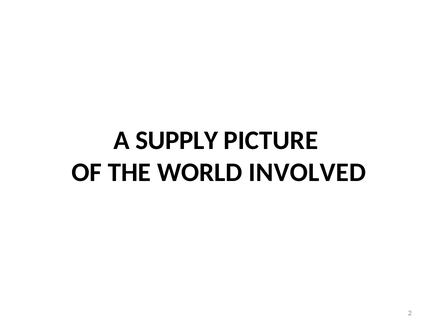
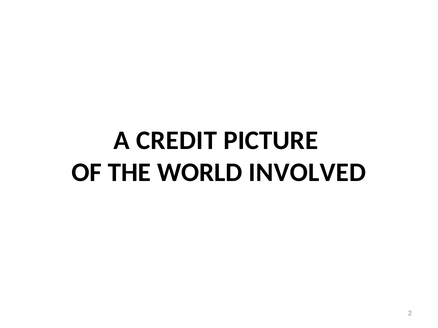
SUPPLY: SUPPLY -> CREDIT
